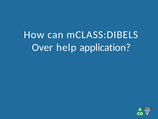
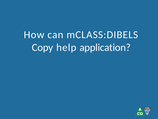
Over: Over -> Copy
